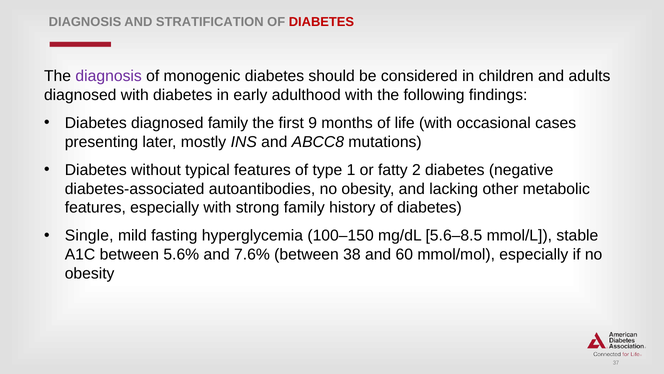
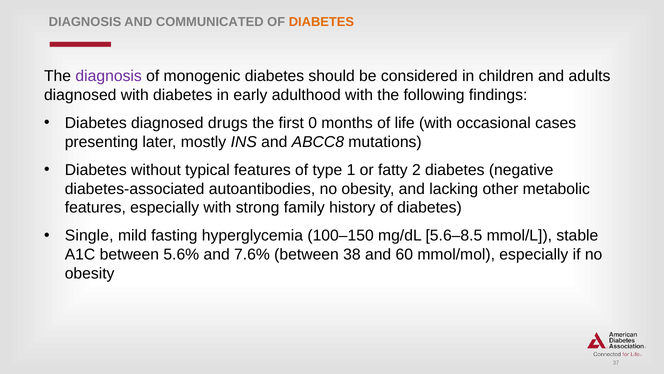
STRATIFICATION: STRATIFICATION -> COMMUNICATED
DIABETES at (321, 22) colour: red -> orange
diagnosed family: family -> drugs
9: 9 -> 0
